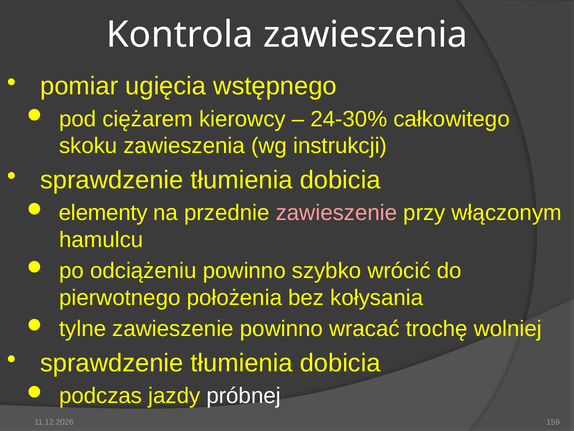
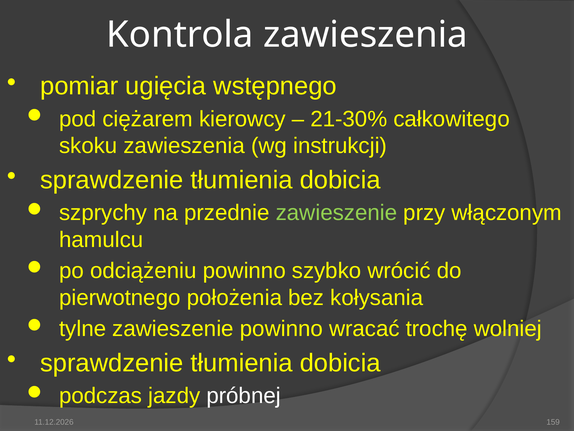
24-30%: 24-30% -> 21-30%
elementy: elementy -> szprychy
zawieszenie at (336, 213) colour: pink -> light green
